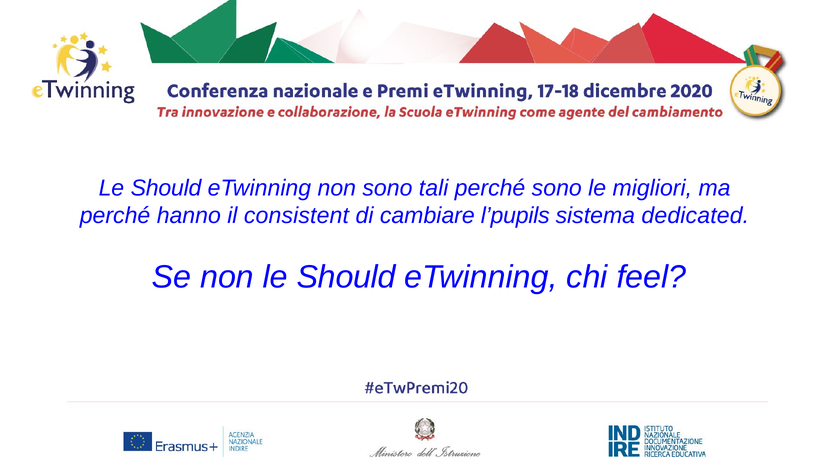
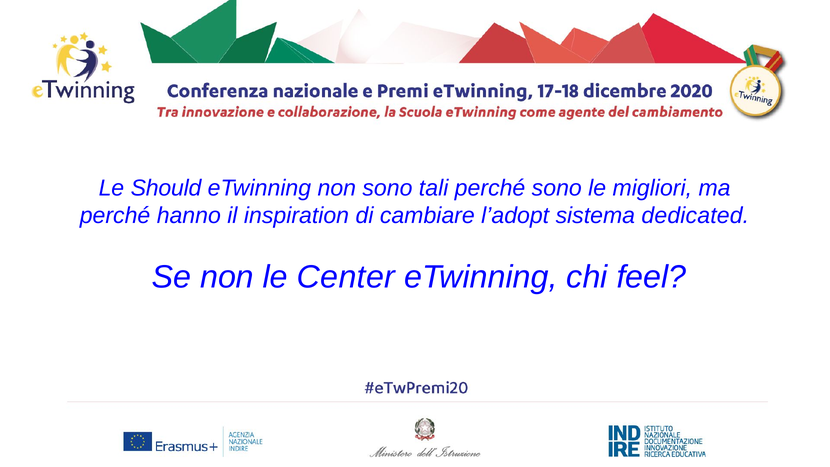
consistent: consistent -> inspiration
l’pupils: l’pupils -> l’adopt
non le Should: Should -> Center
